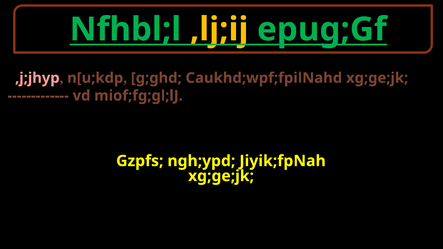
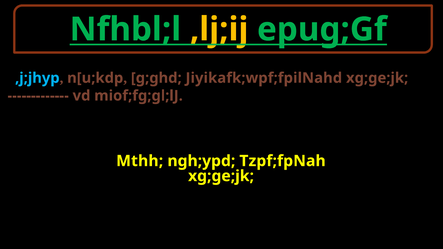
,j;jhyp colour: pink -> light blue
Caukhd;wpf;fpilNahd: Caukhd;wpf;fpilNahd -> Jiyikafk;wpf;fpilNahd
Gzpfs: Gzpfs -> Mthh
Jiyik;fpNah: Jiyik;fpNah -> Tzpf;fpNah
